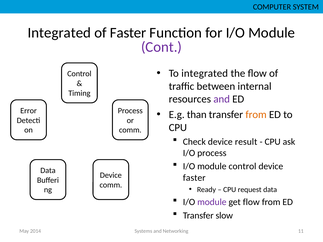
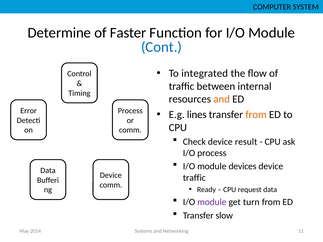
Integrated at (59, 33): Integrated -> Determine
Cont colour: purple -> blue
and at (222, 99) colour: purple -> orange
than: than -> lines
module control: control -> devices
faster at (194, 178): faster -> traffic
get flow: flow -> turn
